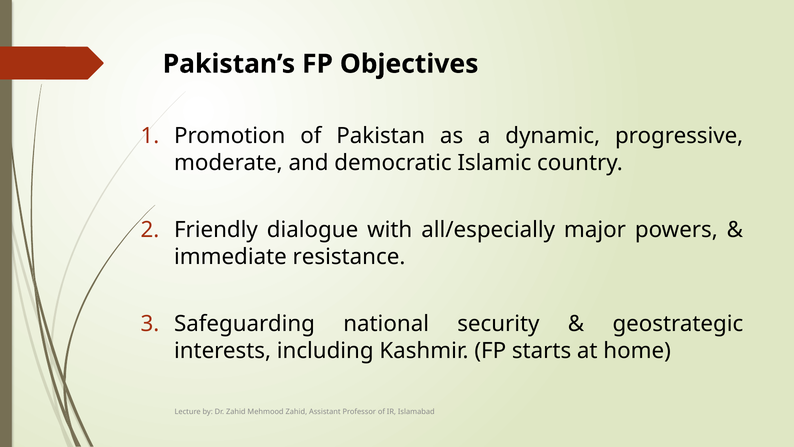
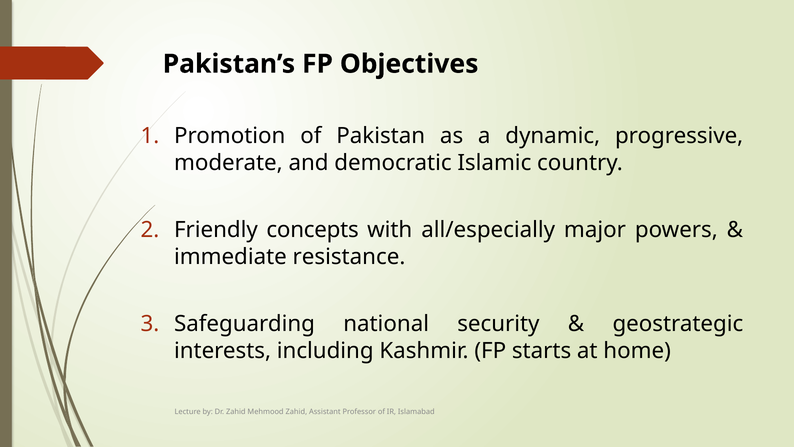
dialogue: dialogue -> concepts
